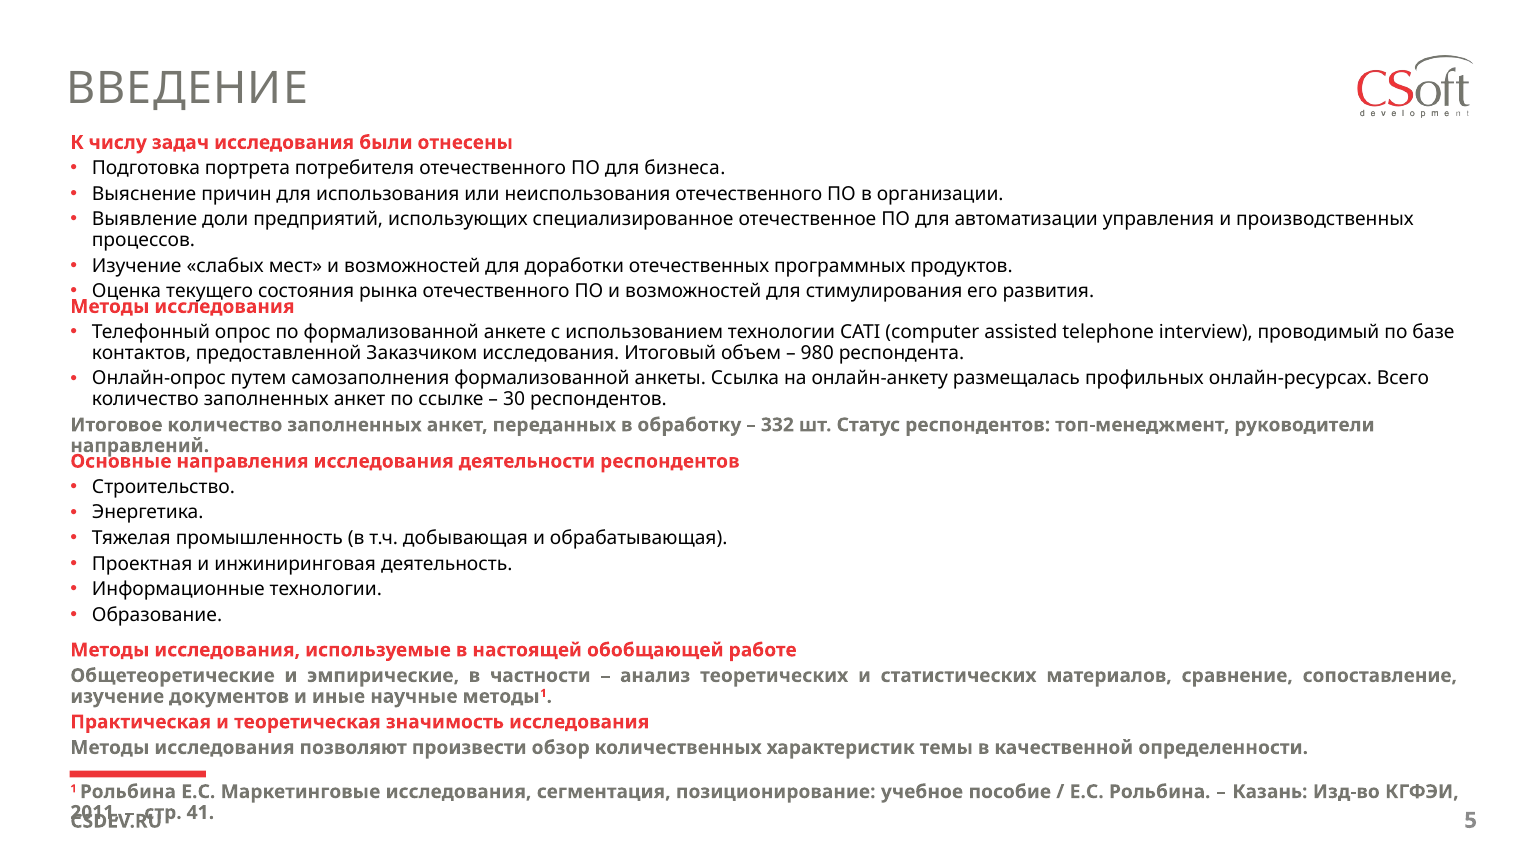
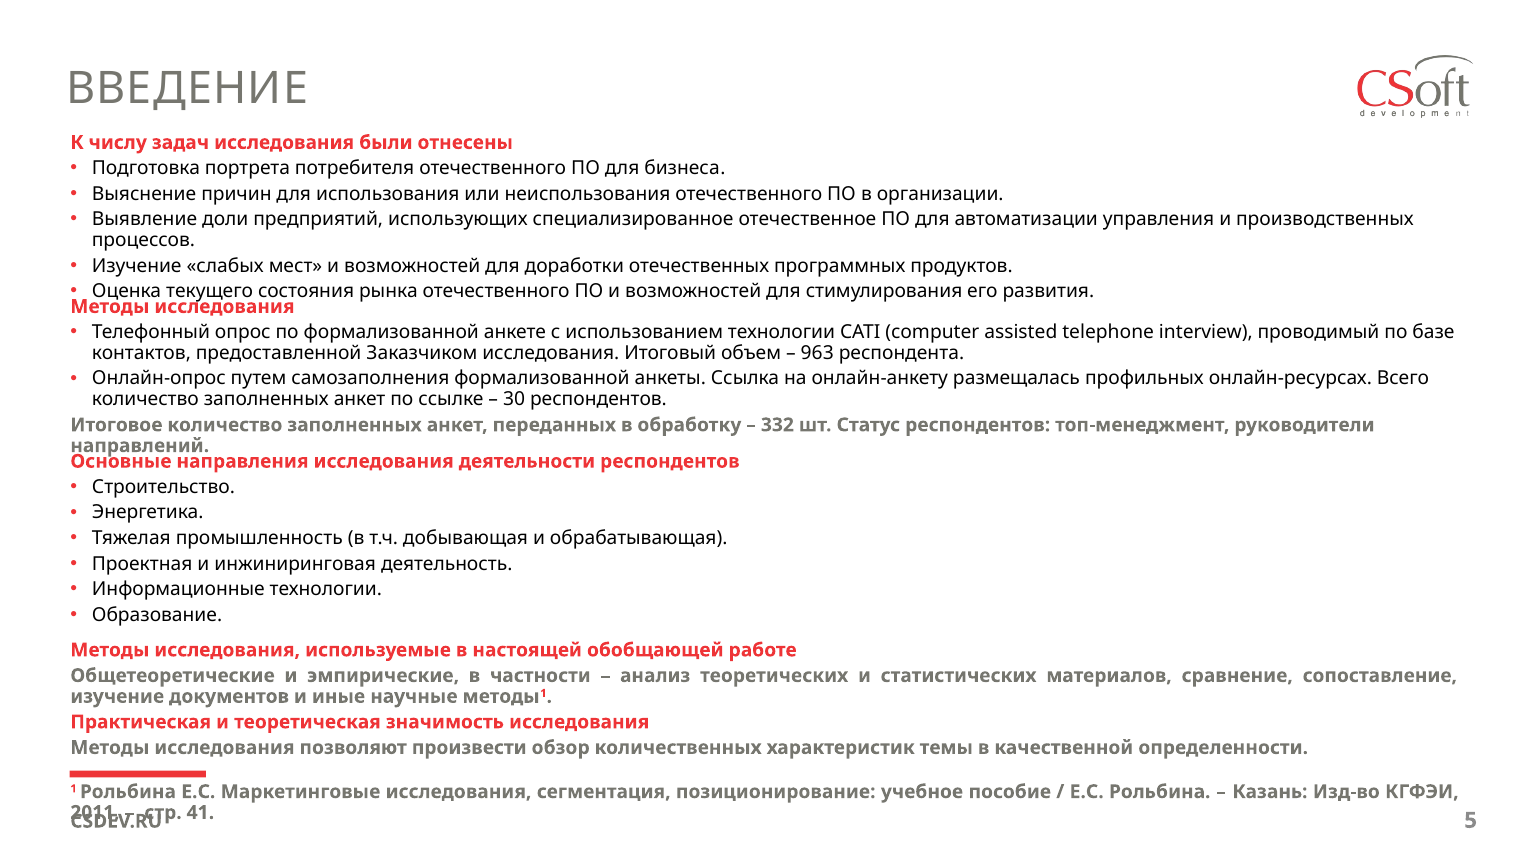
980: 980 -> 963
